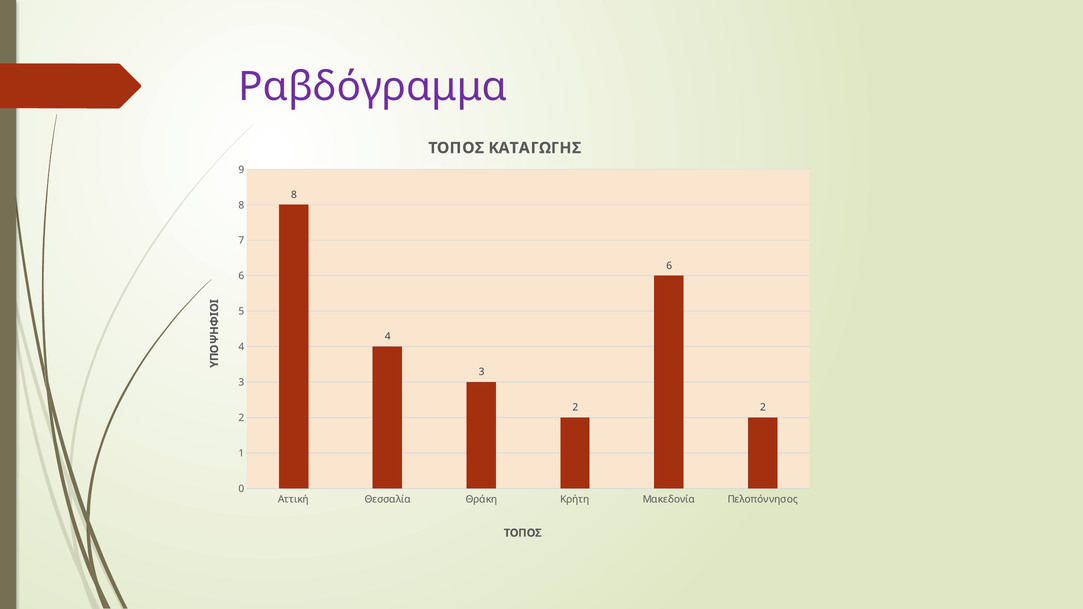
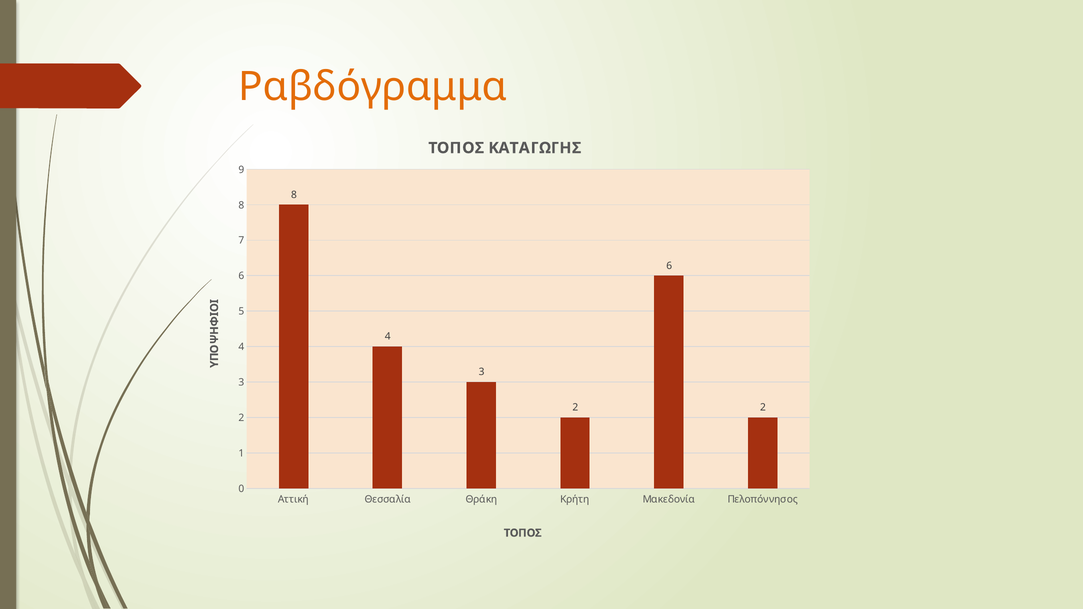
Ραβδόγραμμα colour: purple -> orange
